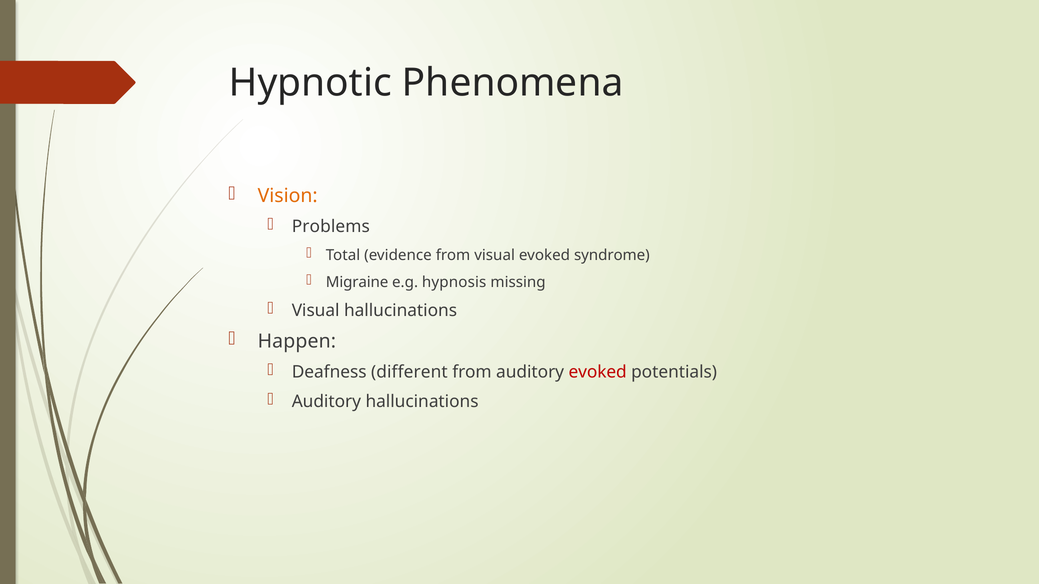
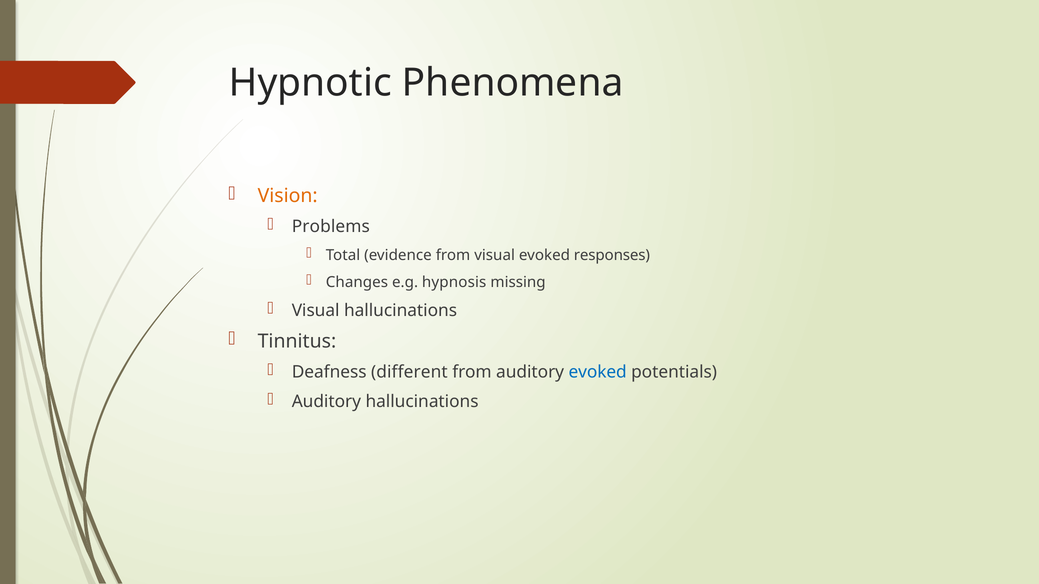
syndrome: syndrome -> responses
Migraine: Migraine -> Changes
Happen: Happen -> Tinnitus
evoked at (598, 372) colour: red -> blue
